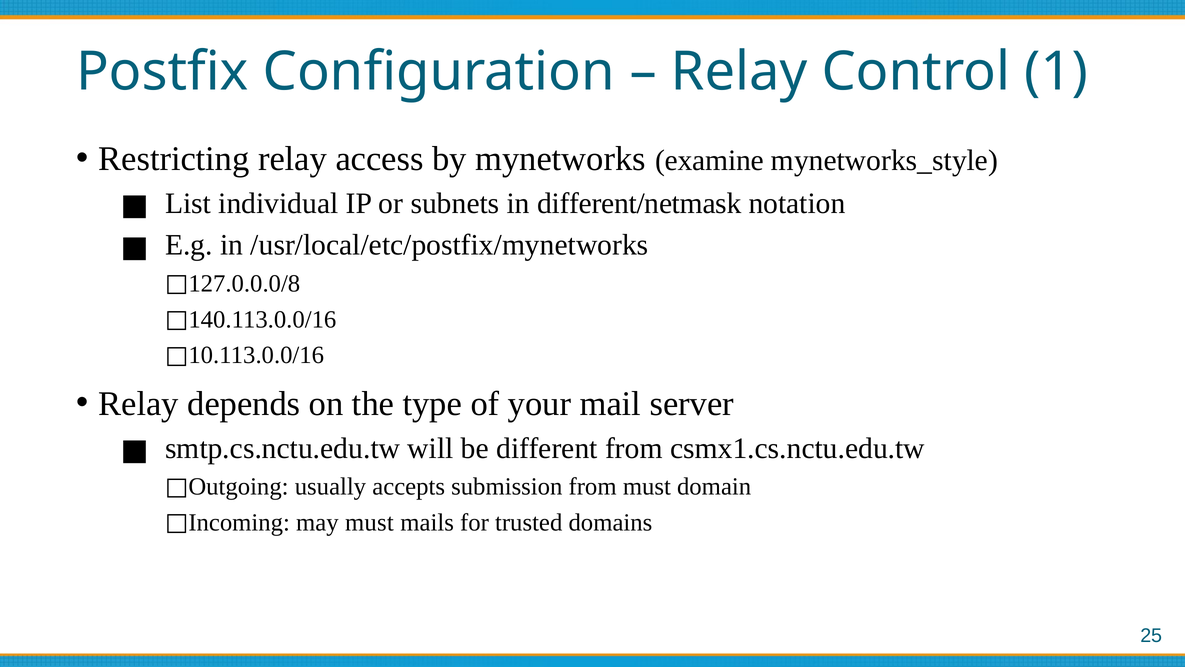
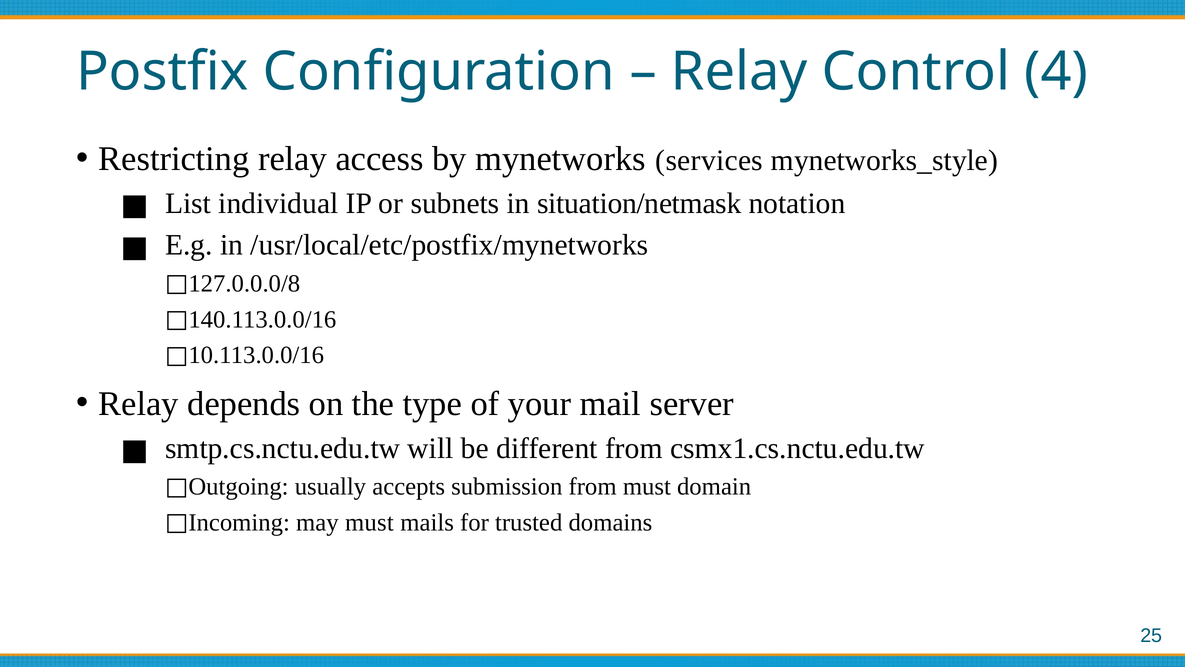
1: 1 -> 4
examine: examine -> services
different/netmask: different/netmask -> situation/netmask
